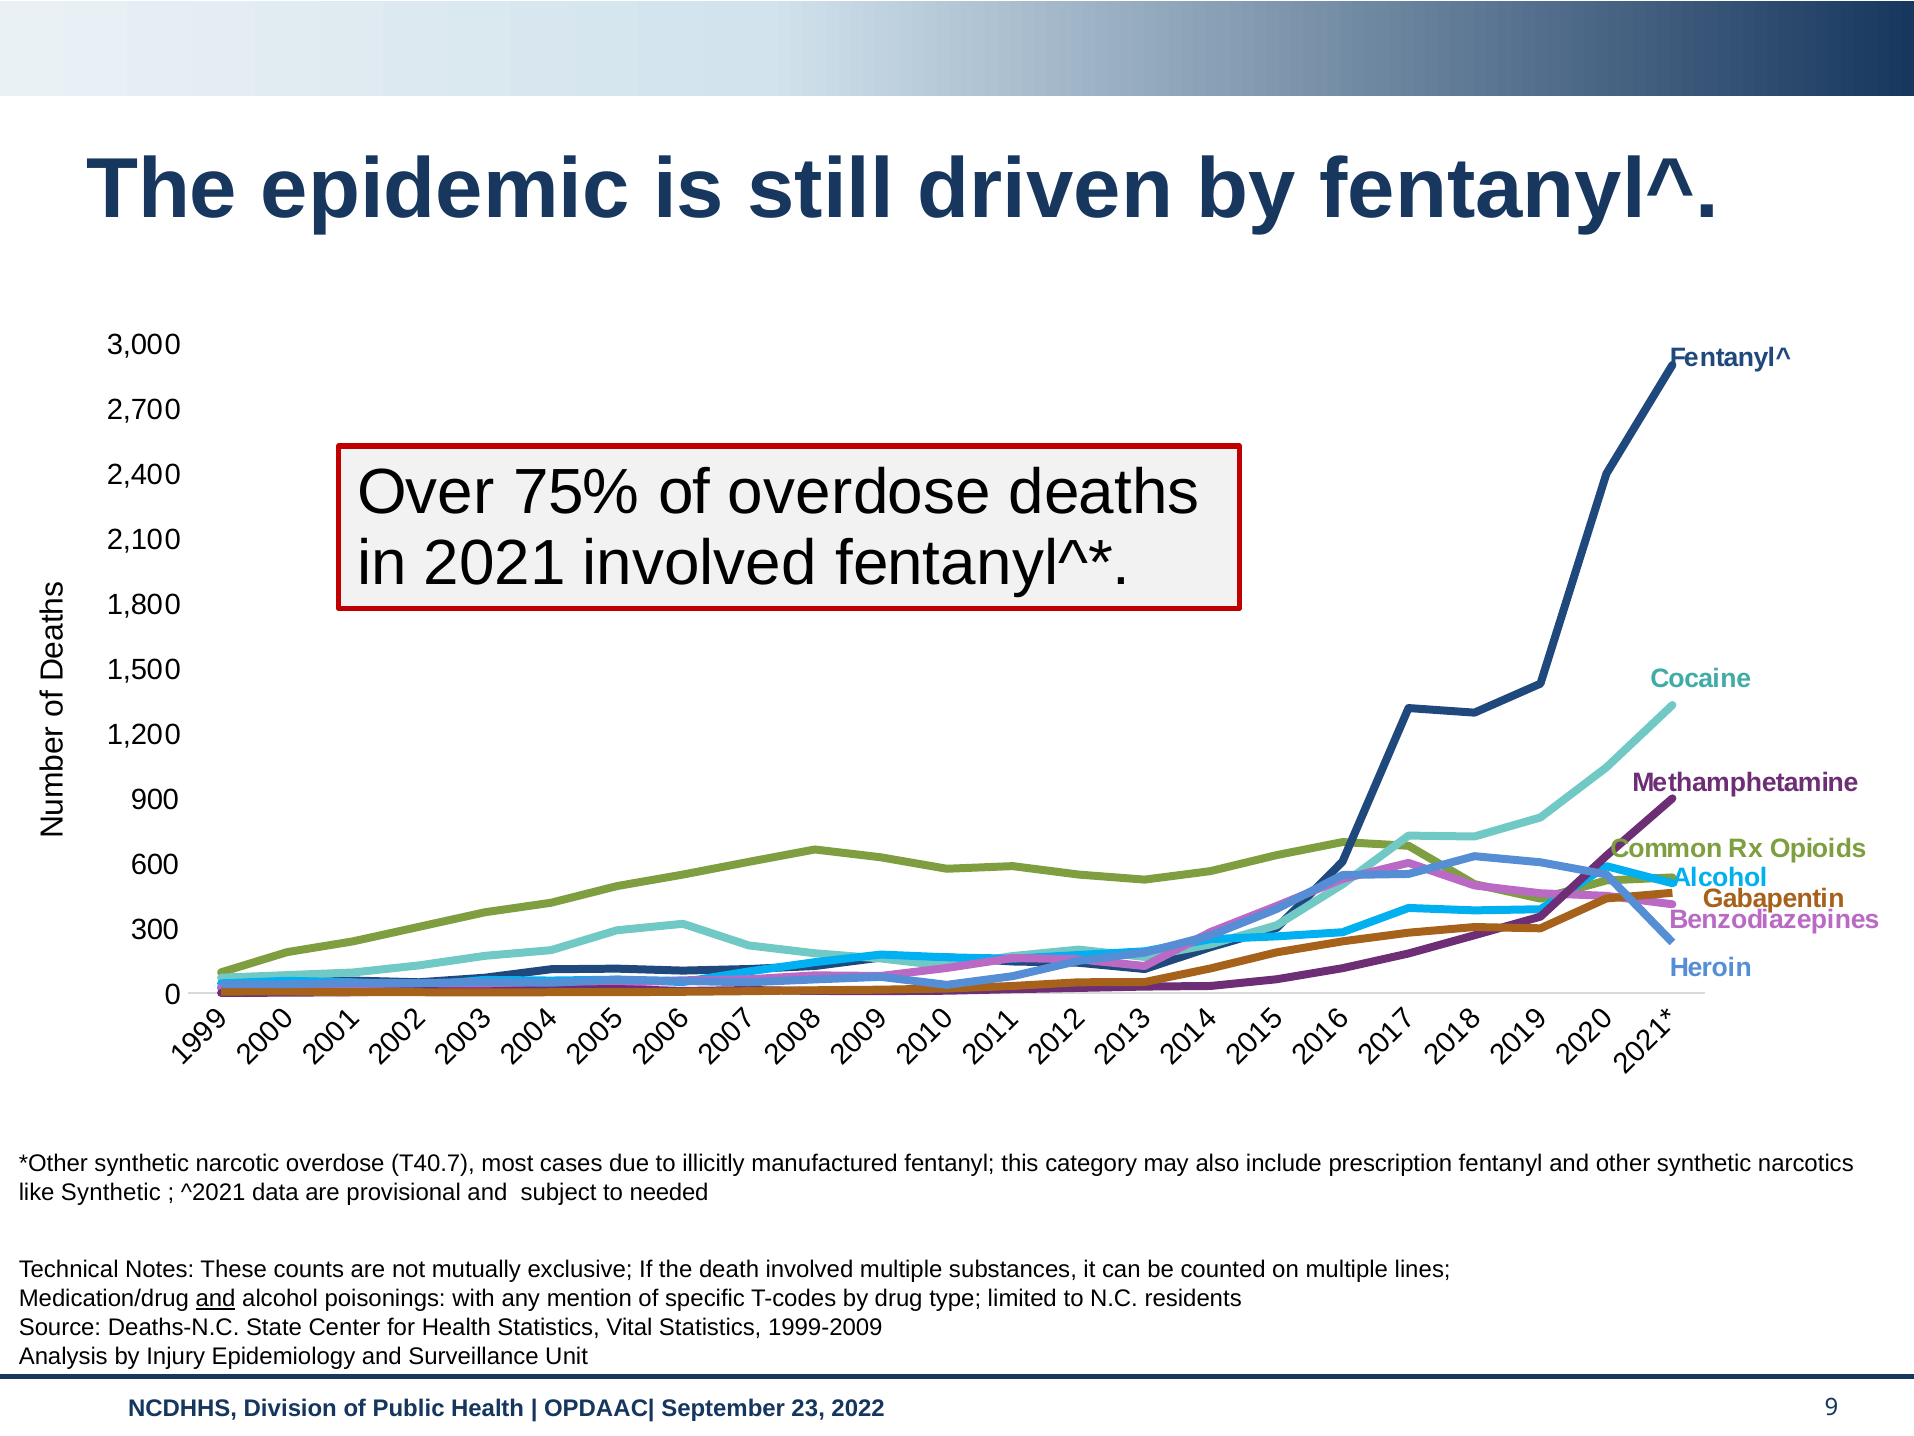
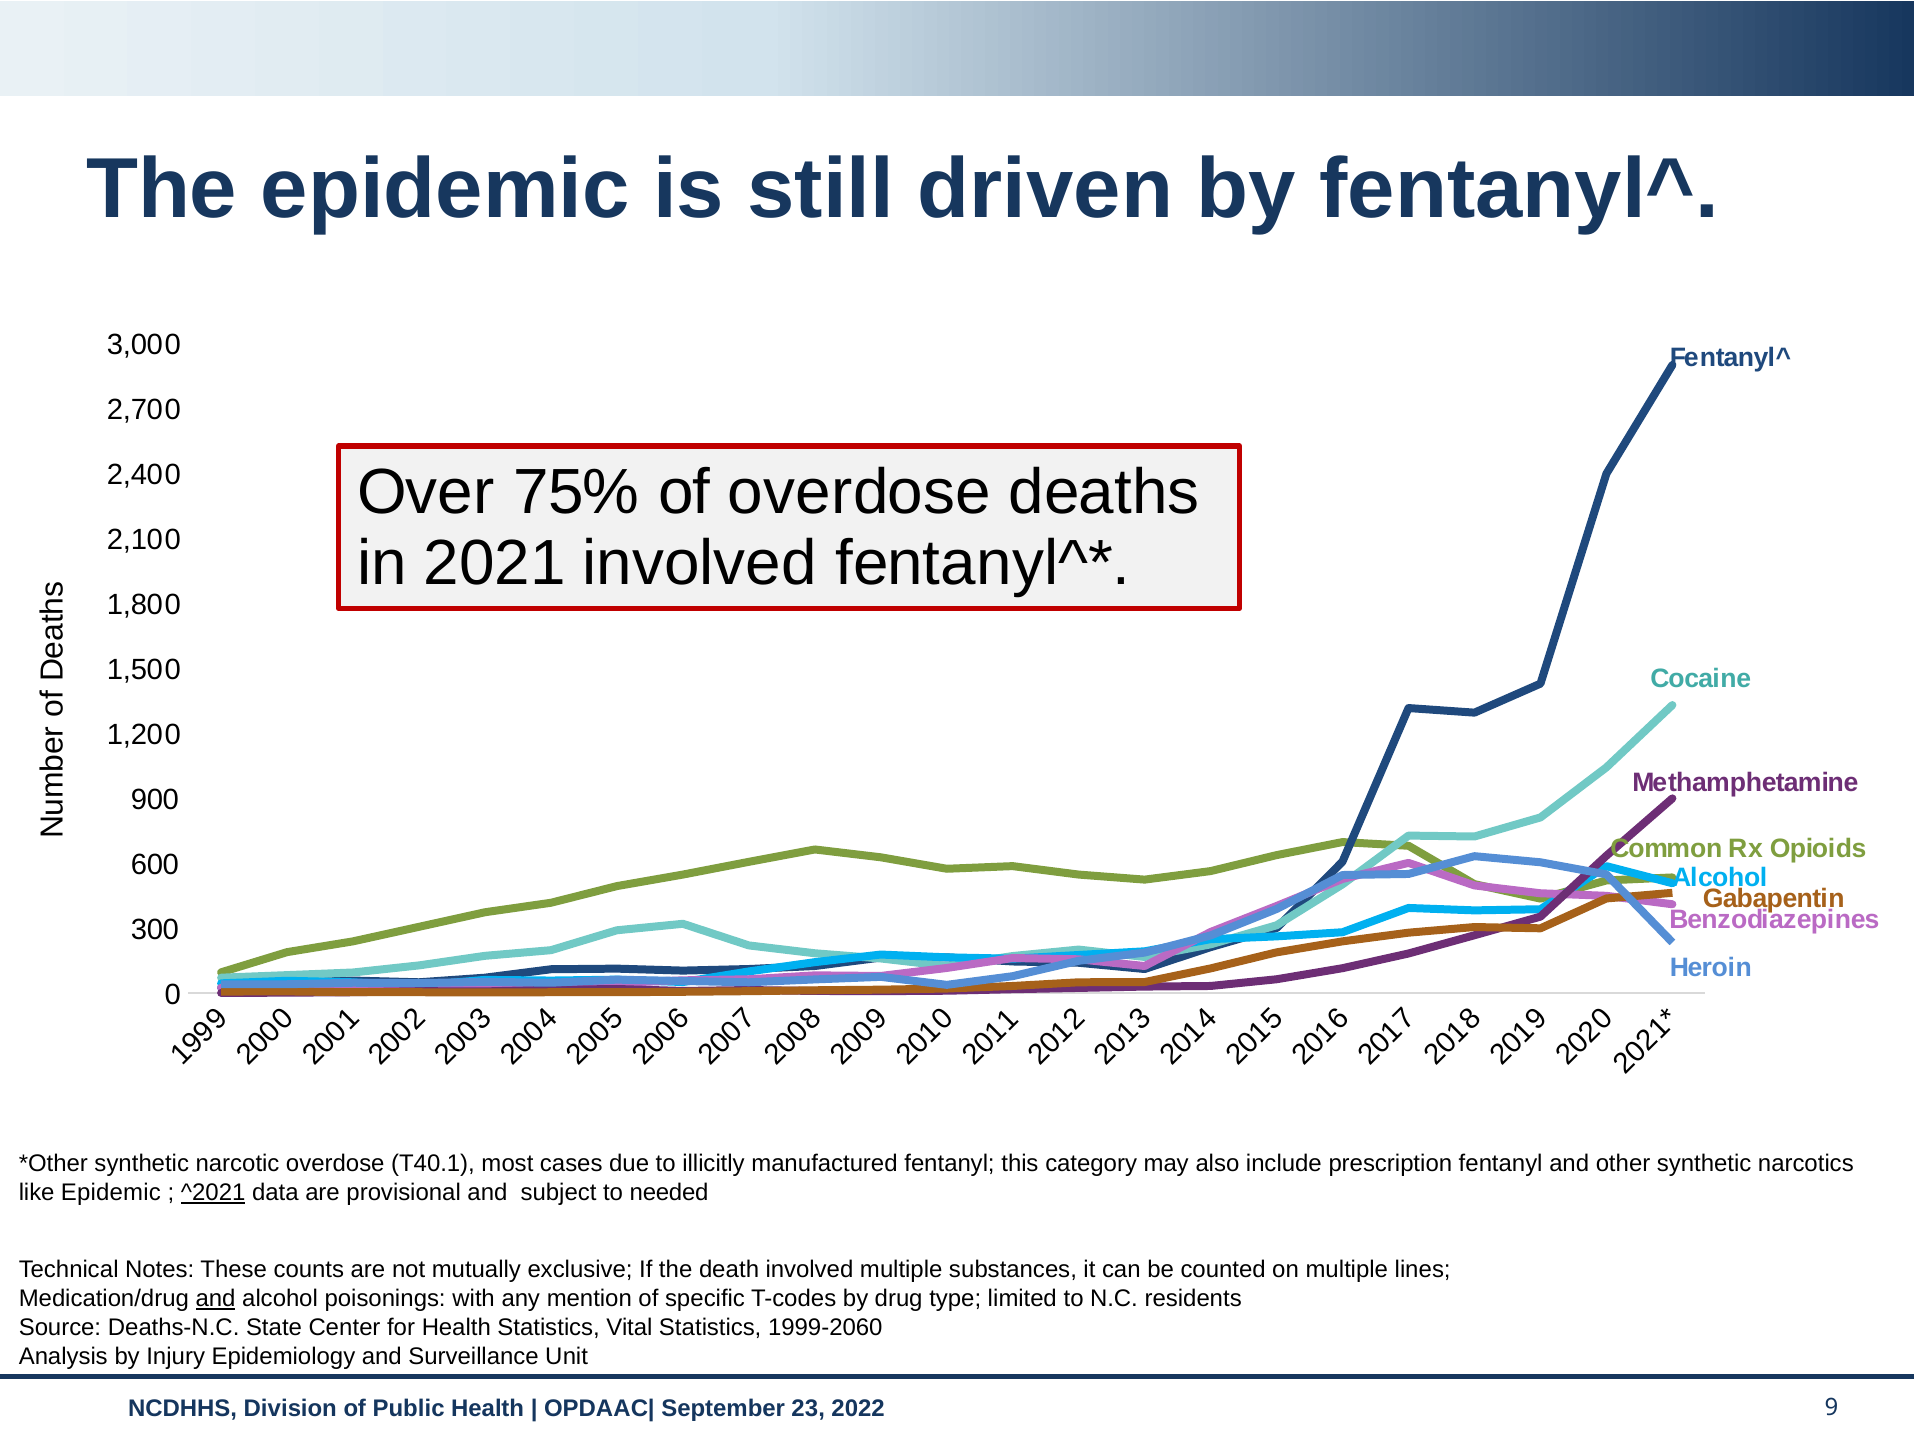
T40.7: T40.7 -> T40.1
like Synthetic: Synthetic -> Epidemic
^2021 underline: none -> present
1999-2009: 1999-2009 -> 1999-2060
